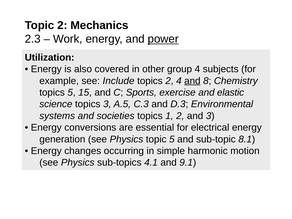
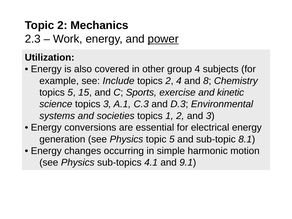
and at (192, 81) underline: present -> none
elastic: elastic -> kinetic
A.5: A.5 -> A.1
